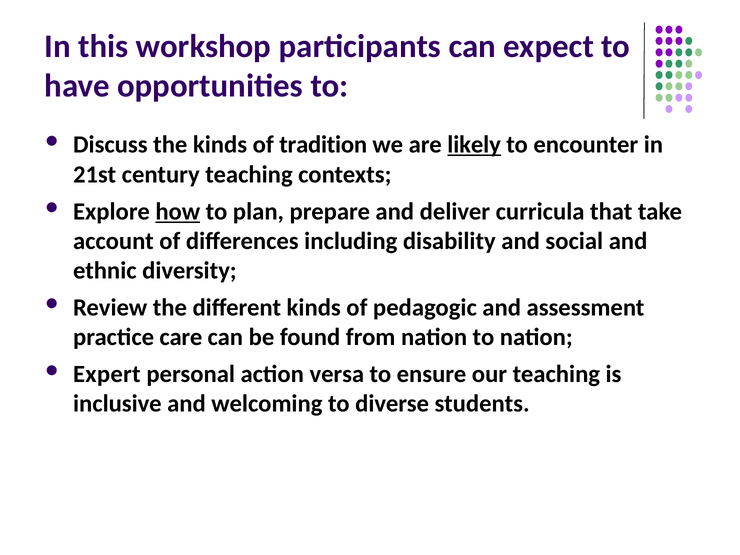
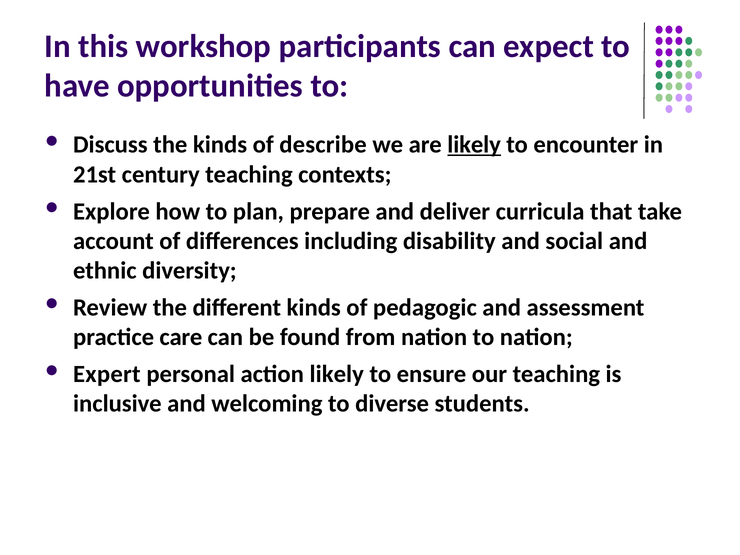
tradition: tradition -> describe
how underline: present -> none
action versa: versa -> likely
